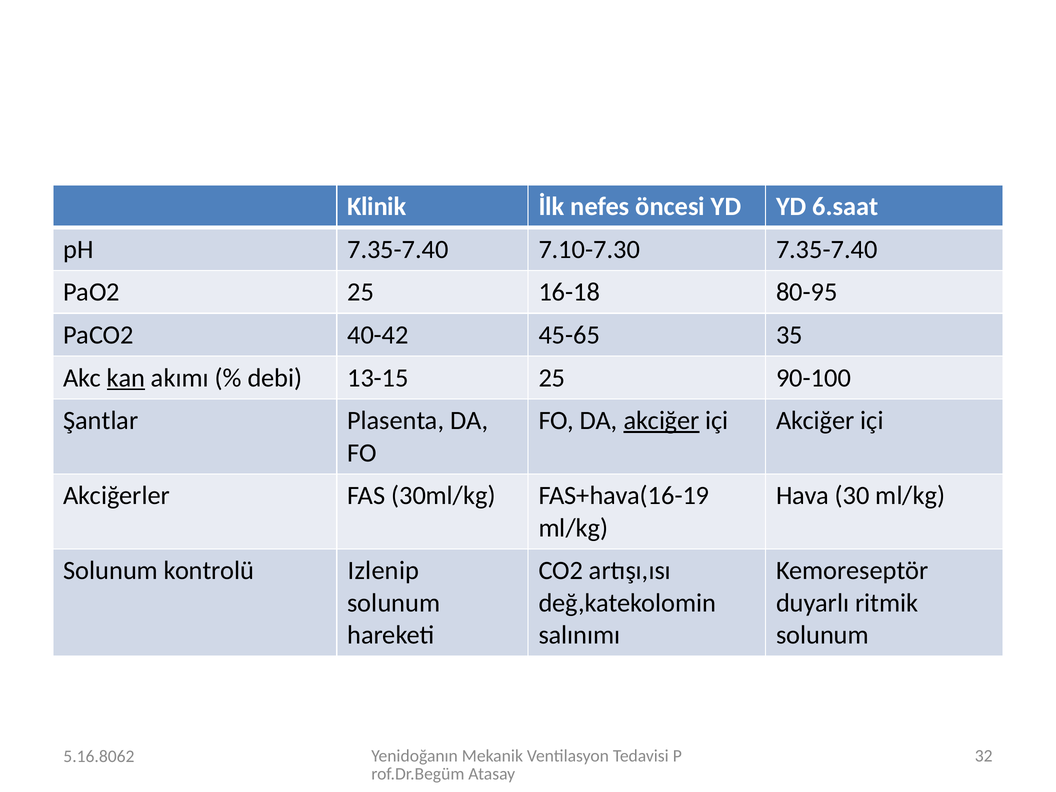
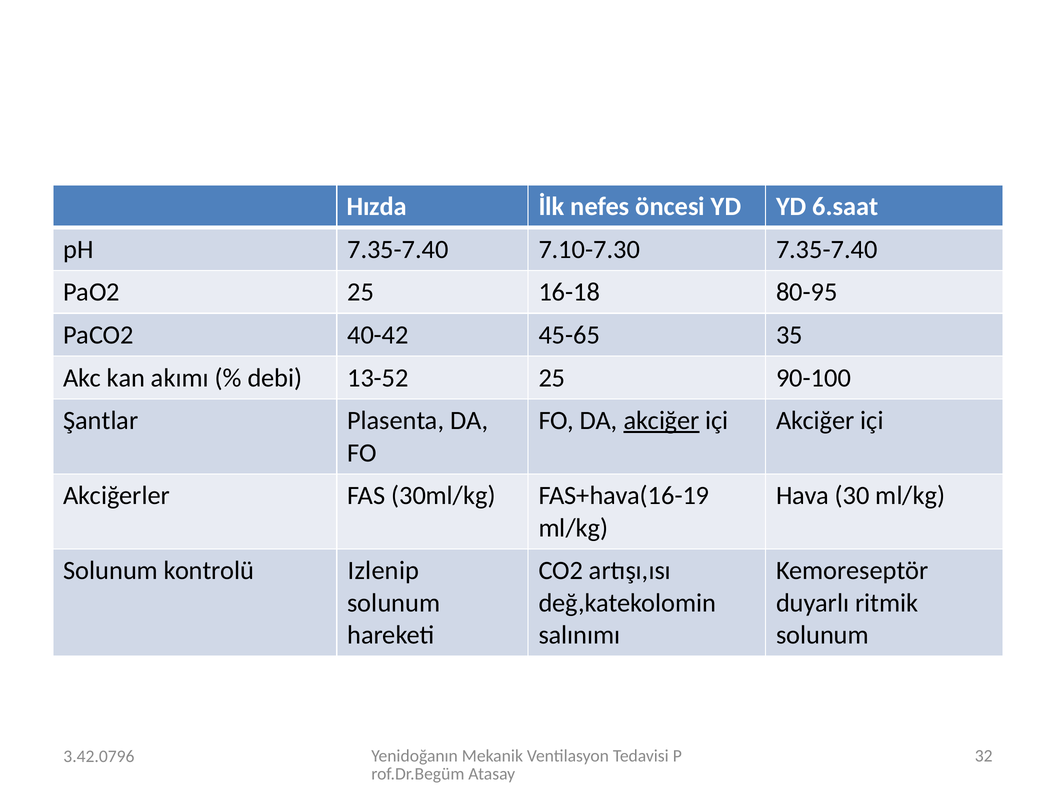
Klinik: Klinik -> Hızda
kan underline: present -> none
13-15: 13-15 -> 13-52
5.16.8062: 5.16.8062 -> 3.42.0796
